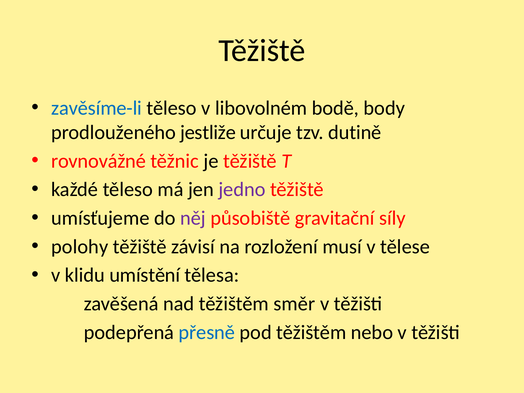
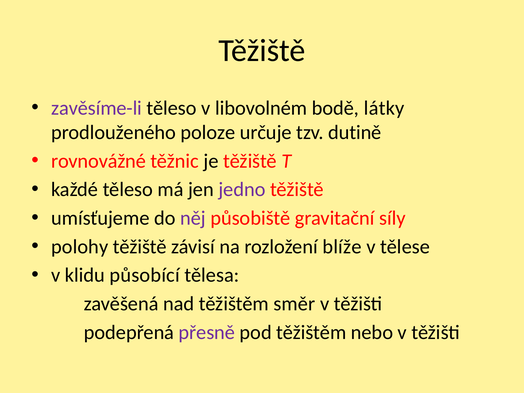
zavěsíme-li colour: blue -> purple
body: body -> látky
jestliže: jestliže -> poloze
musí: musí -> blíže
umístění: umístění -> působící
přesně colour: blue -> purple
